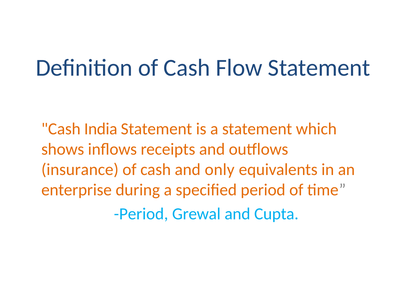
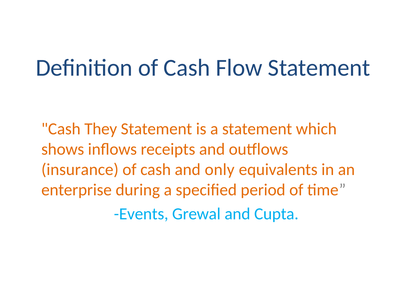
India: India -> They
Period at (141, 213): Period -> Events
